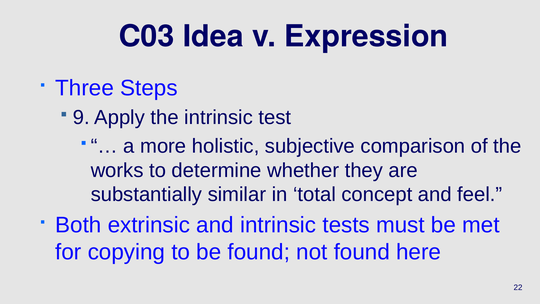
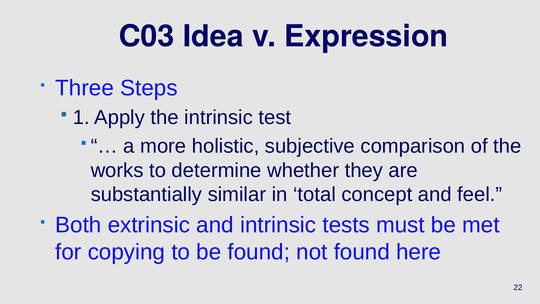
9: 9 -> 1
